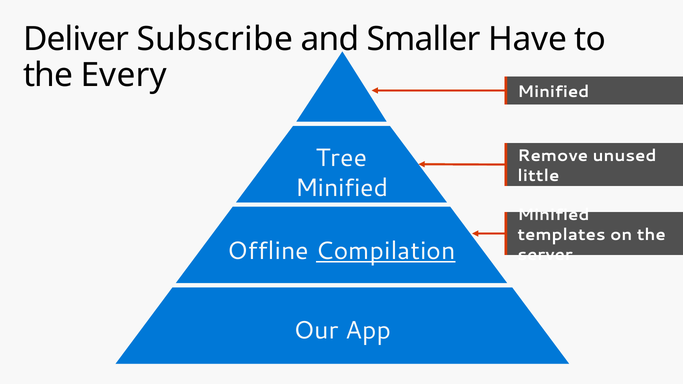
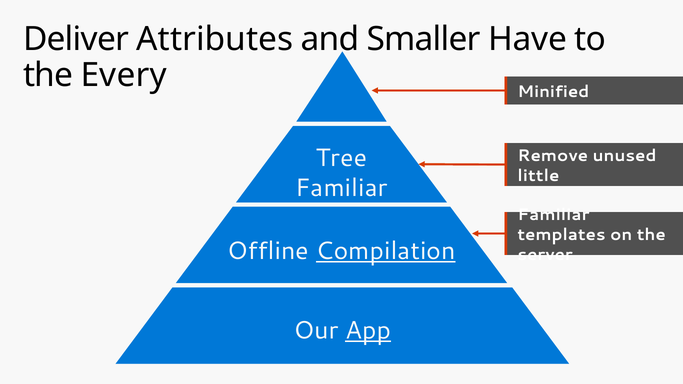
Subscribe: Subscribe -> Attributes
Minified at (342, 188): Minified -> Familiar
Minified at (553, 215): Minified -> Familiar
App underline: none -> present
